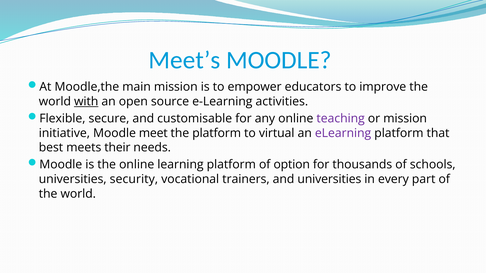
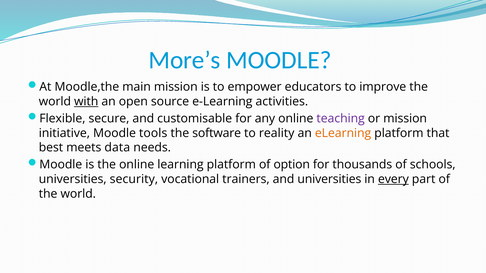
Meet’s: Meet’s -> More’s
meet: meet -> tools
the platform: platform -> software
virtual: virtual -> reality
eLearning colour: purple -> orange
their: their -> data
every underline: none -> present
